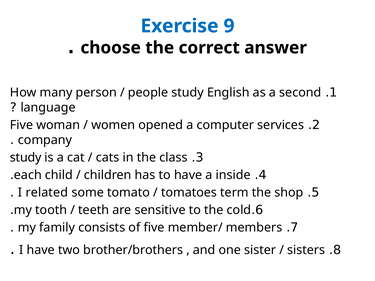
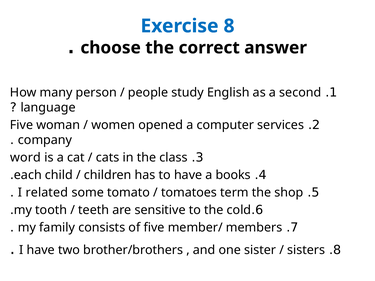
Exercise 9: 9 -> 8
study at (26, 158): study -> word
inside: inside -> books
